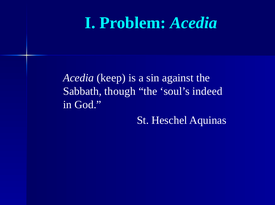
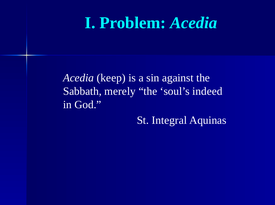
though: though -> merely
Heschel: Heschel -> Integral
